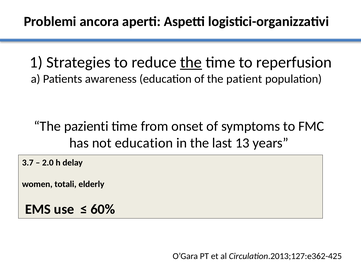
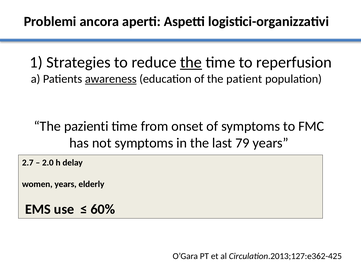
awareness underline: none -> present
not education: education -> symptoms
13: 13 -> 79
3.7: 3.7 -> 2.7
women totali: totali -> years
